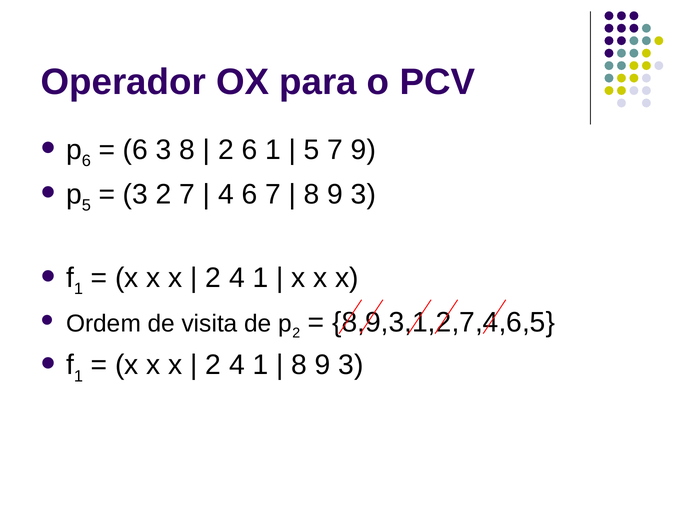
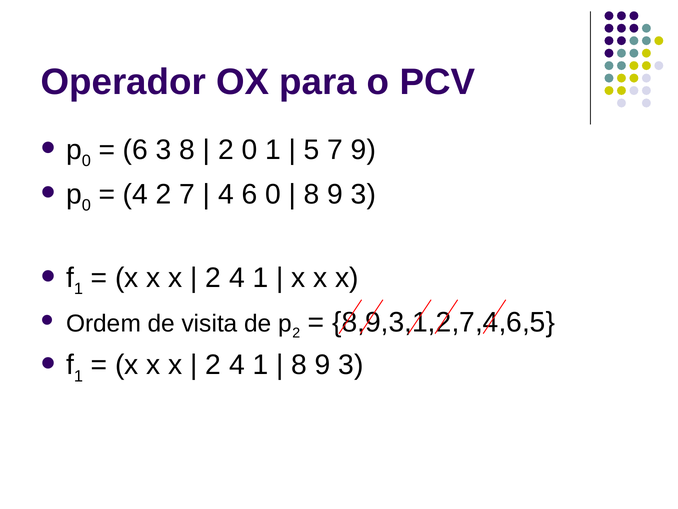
6 at (86, 161): 6 -> 0
2 6: 6 -> 0
5 at (86, 205): 5 -> 0
3 at (135, 194): 3 -> 4
6 7: 7 -> 0
